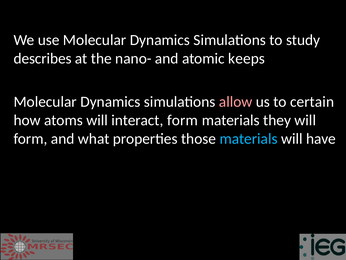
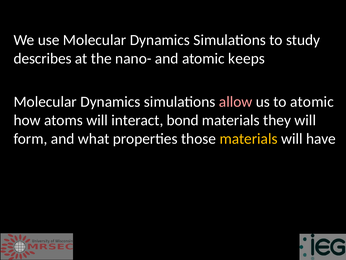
to certain: certain -> atomic
interact form: form -> bond
materials at (249, 138) colour: light blue -> yellow
